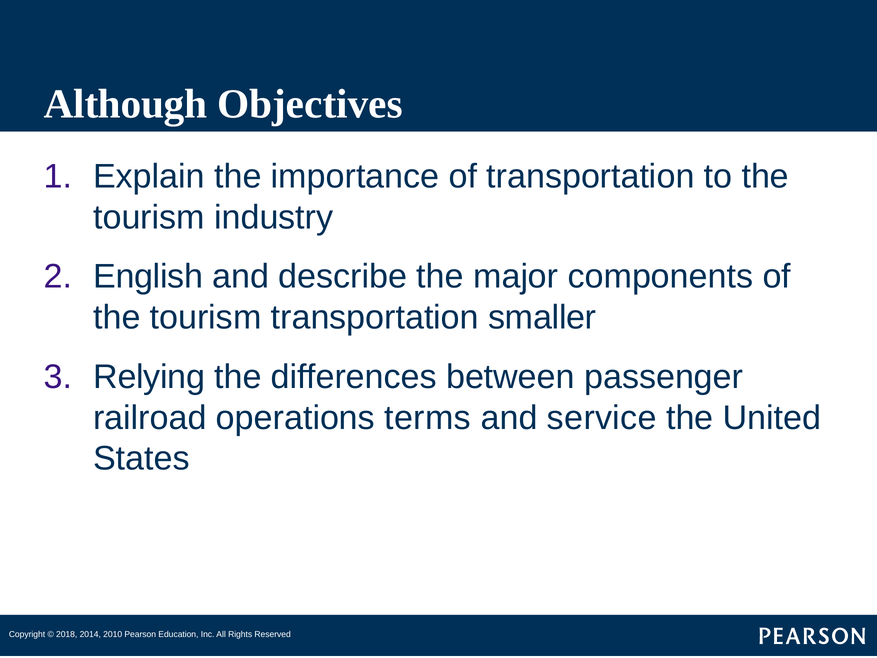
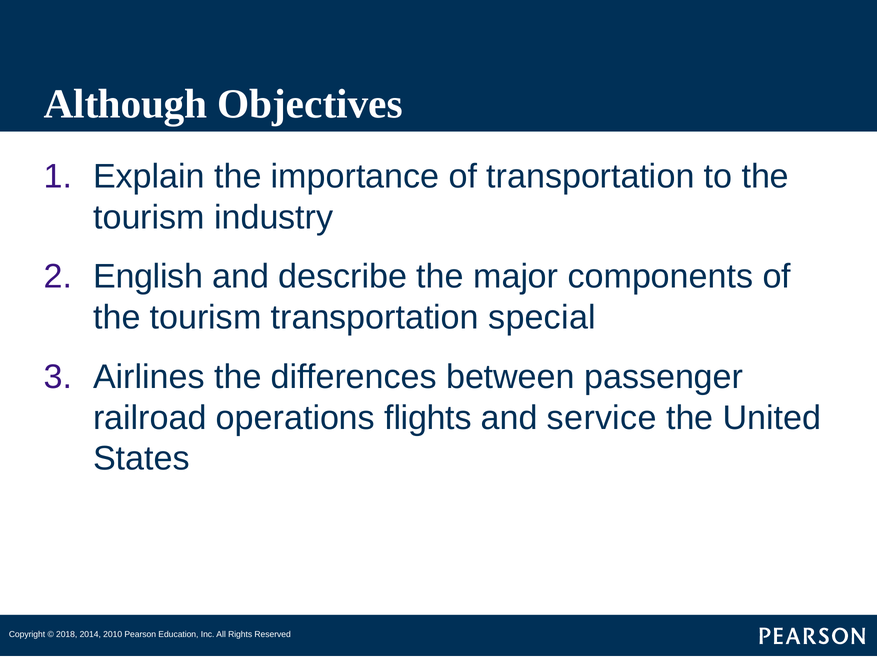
smaller: smaller -> special
Relying: Relying -> Airlines
terms: terms -> flights
